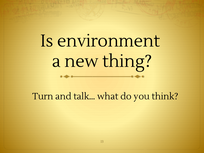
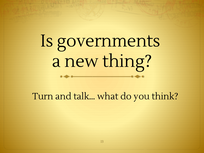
environment: environment -> governments
